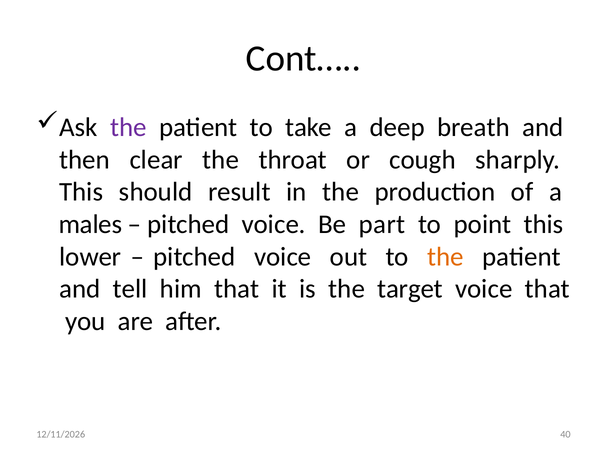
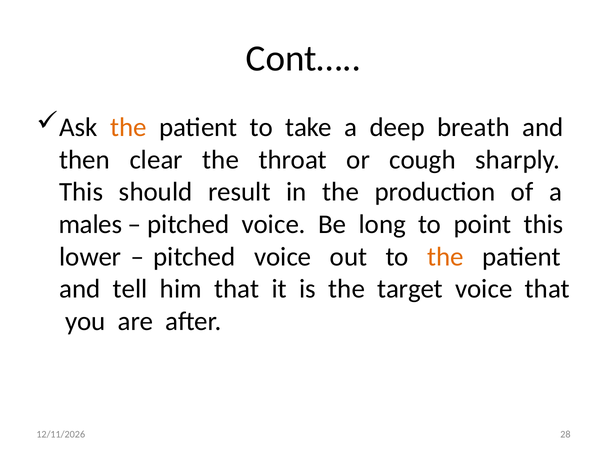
the at (128, 127) colour: purple -> orange
part: part -> long
40: 40 -> 28
